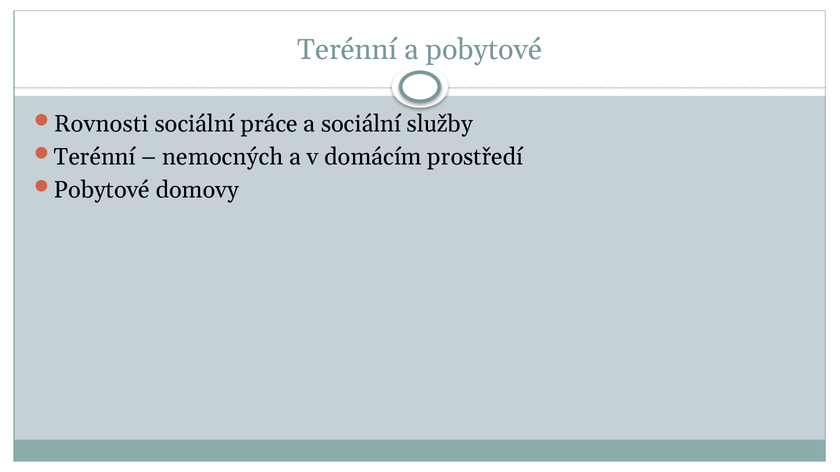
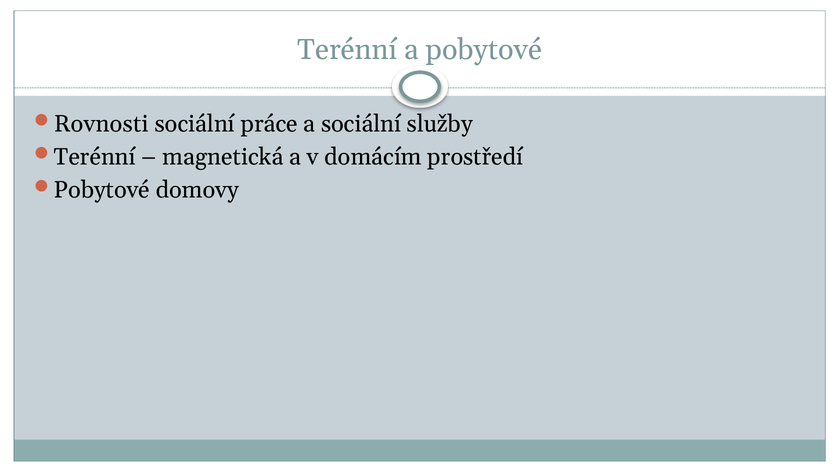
nemocných: nemocných -> magnetická
